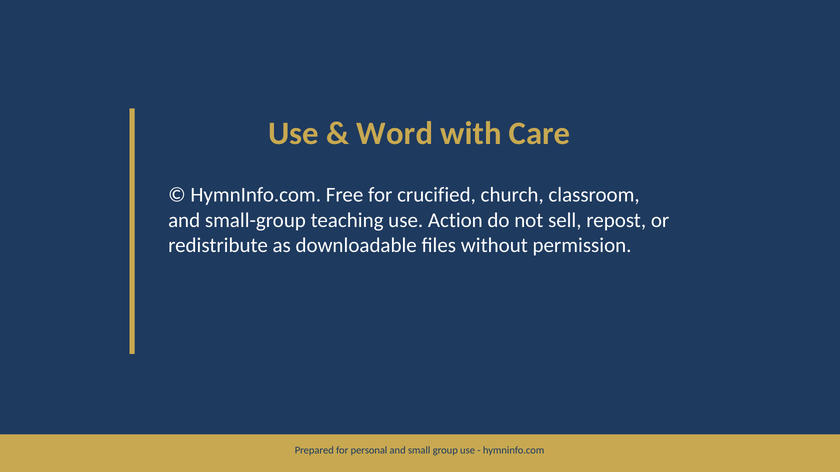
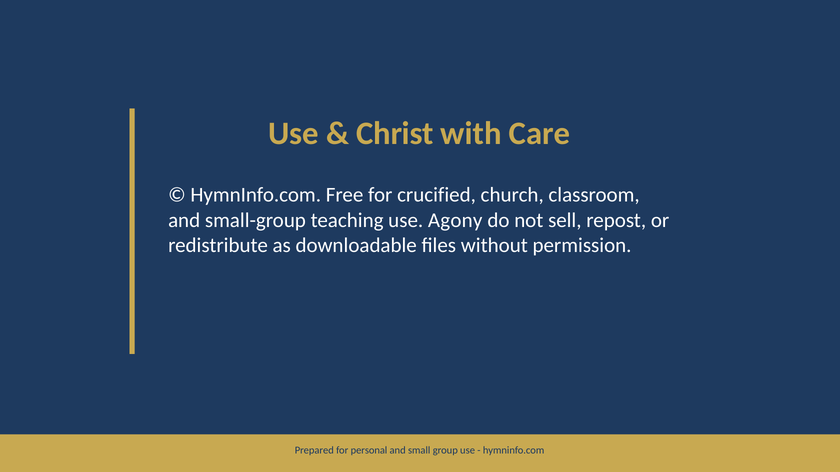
Word: Word -> Christ
Action: Action -> Agony
